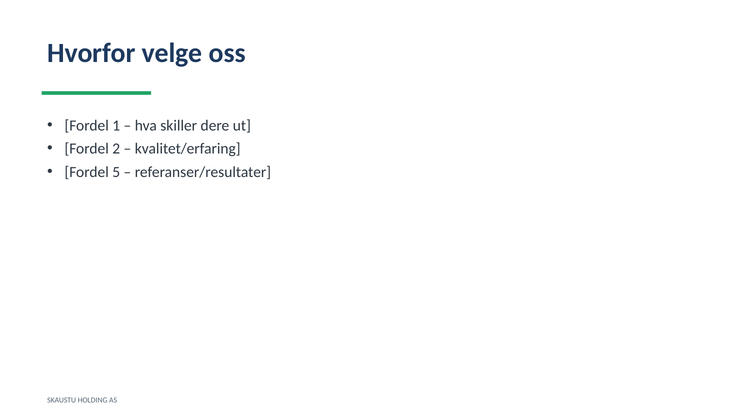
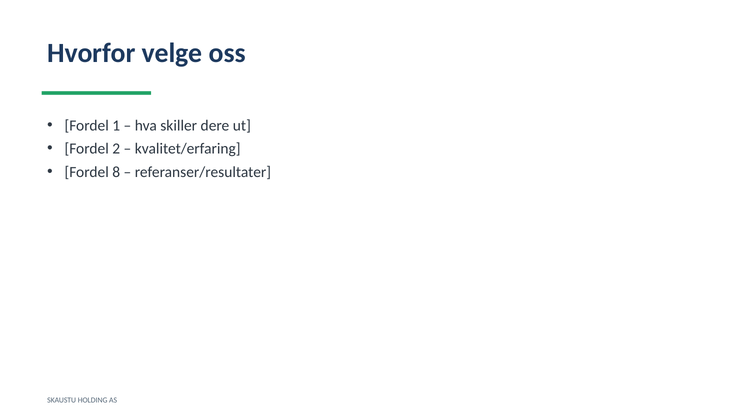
5: 5 -> 8
